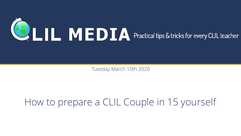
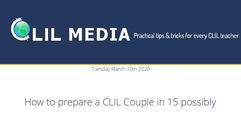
yourself: yourself -> possibly
